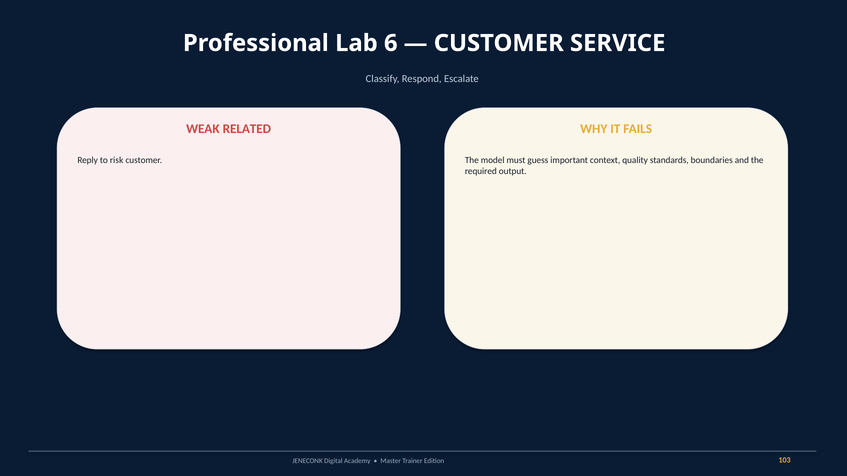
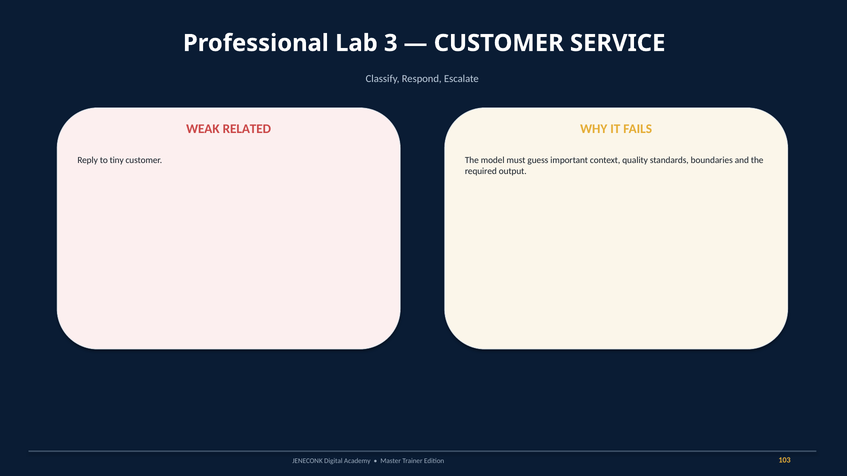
6: 6 -> 3
risk: risk -> tiny
